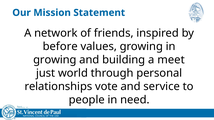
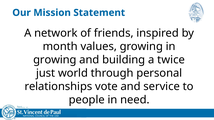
before: before -> month
meet: meet -> twice
